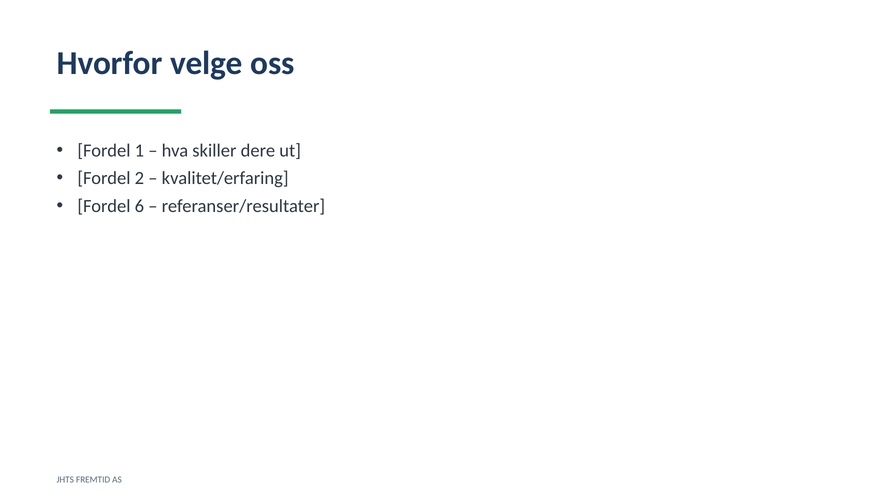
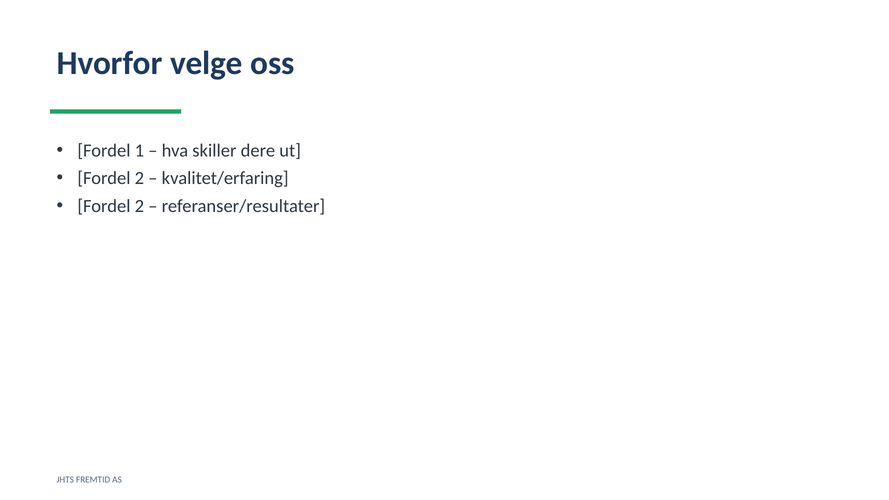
6 at (139, 206): 6 -> 2
